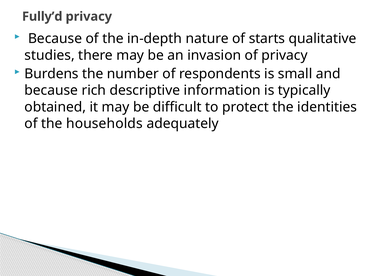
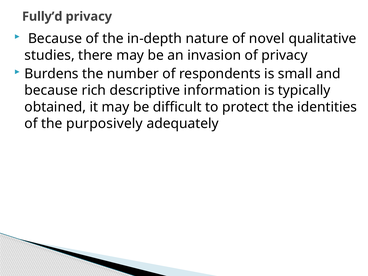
starts: starts -> novel
households: households -> purposively
